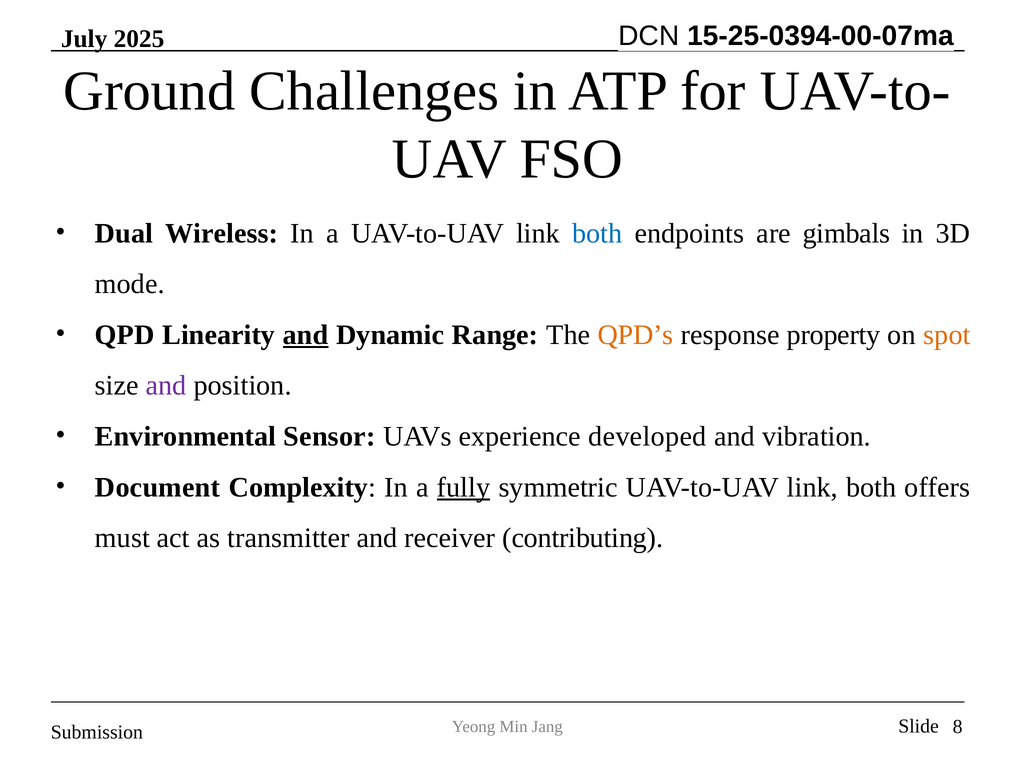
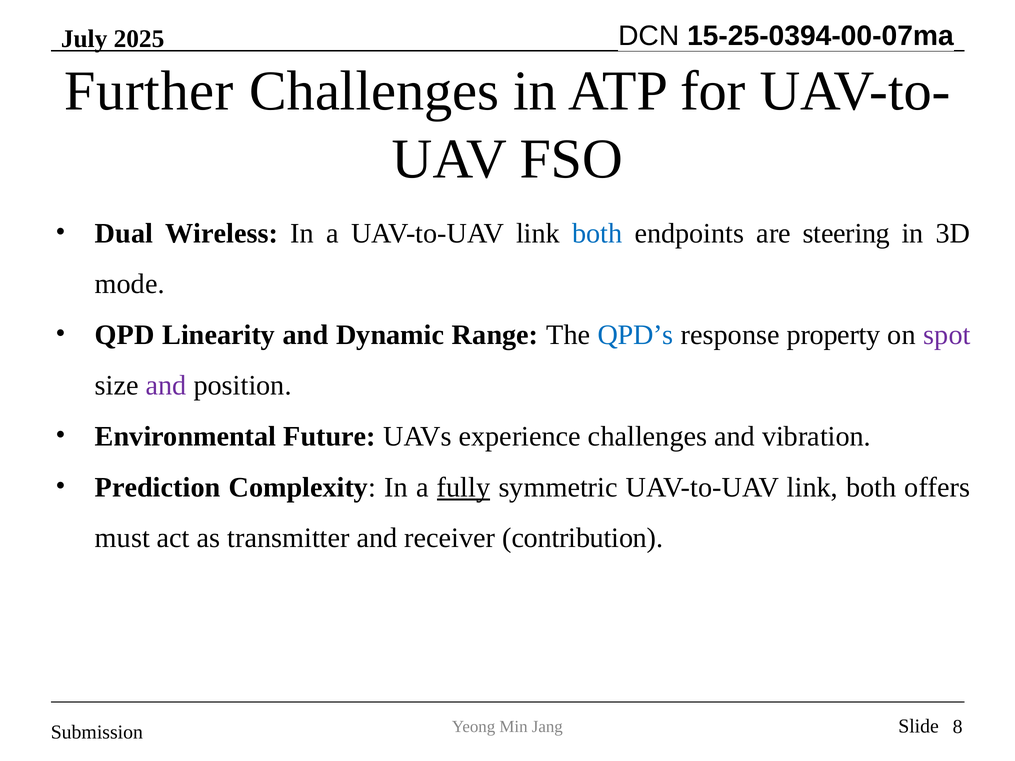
Ground: Ground -> Further
gimbals: gimbals -> steering
and at (306, 335) underline: present -> none
QPD’s colour: orange -> blue
spot colour: orange -> purple
Sensor: Sensor -> Future
experience developed: developed -> challenges
Document: Document -> Prediction
contributing: contributing -> contribution
